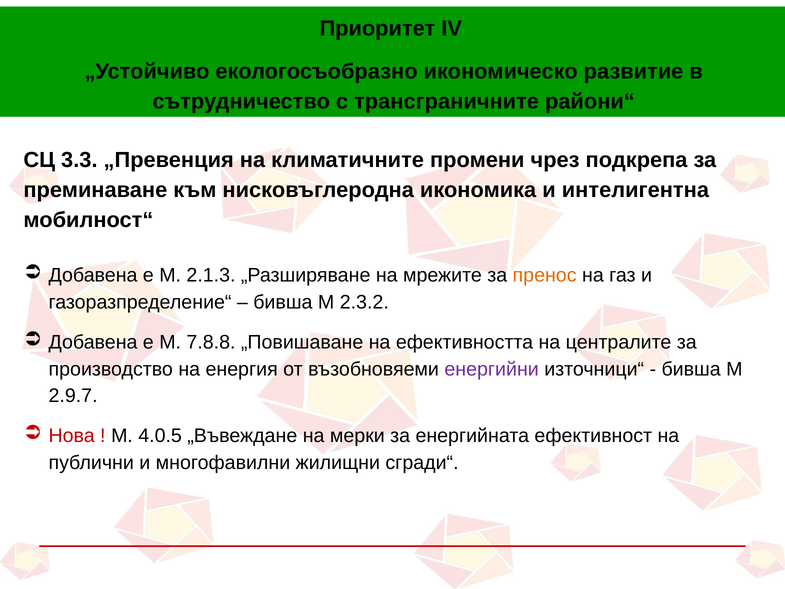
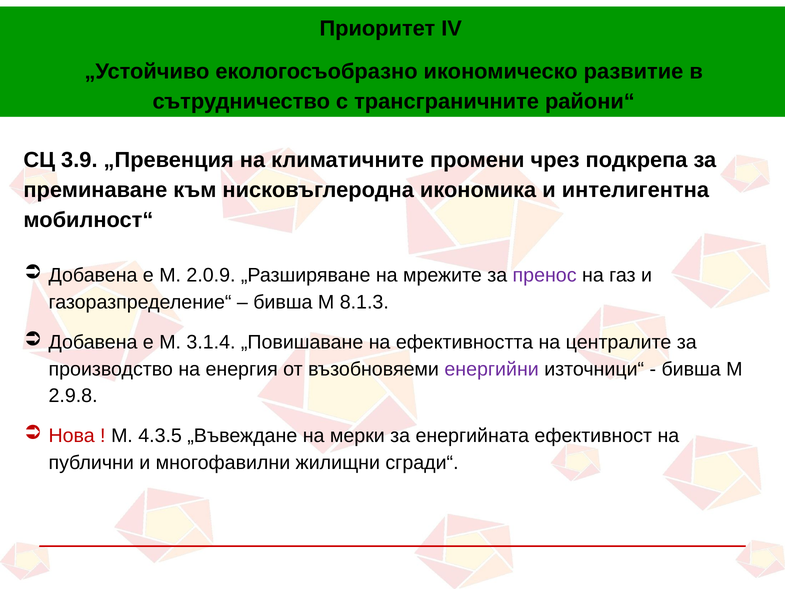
3.3: 3.3 -> 3.9
2.1.3: 2.1.3 -> 2.0.9
пренос colour: orange -> purple
2.3.2: 2.3.2 -> 8.1.3
7.8.8: 7.8.8 -> 3.1.4
2.9.7: 2.9.7 -> 2.9.8
4.0.5: 4.0.5 -> 4.3.5
